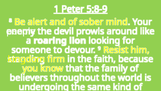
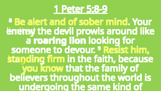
people: people -> limited
